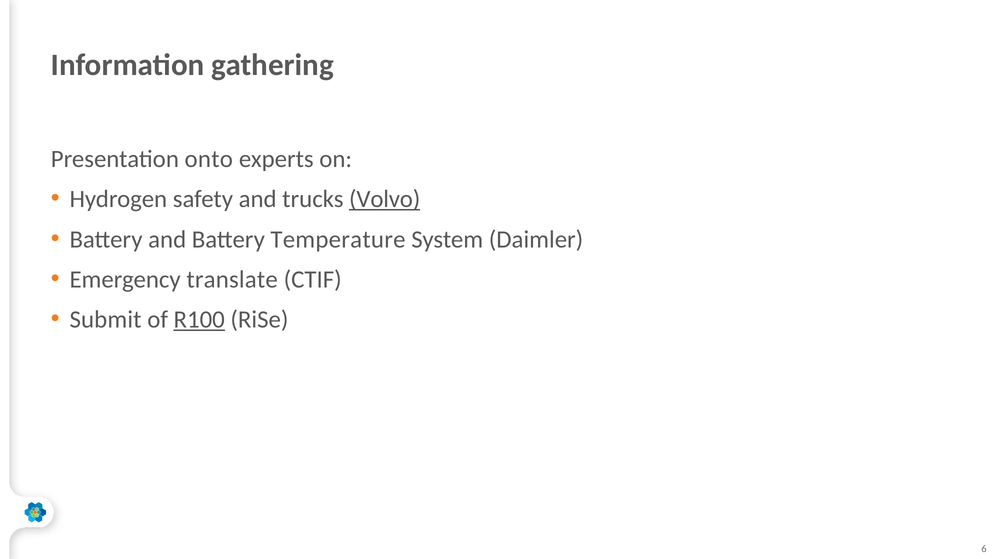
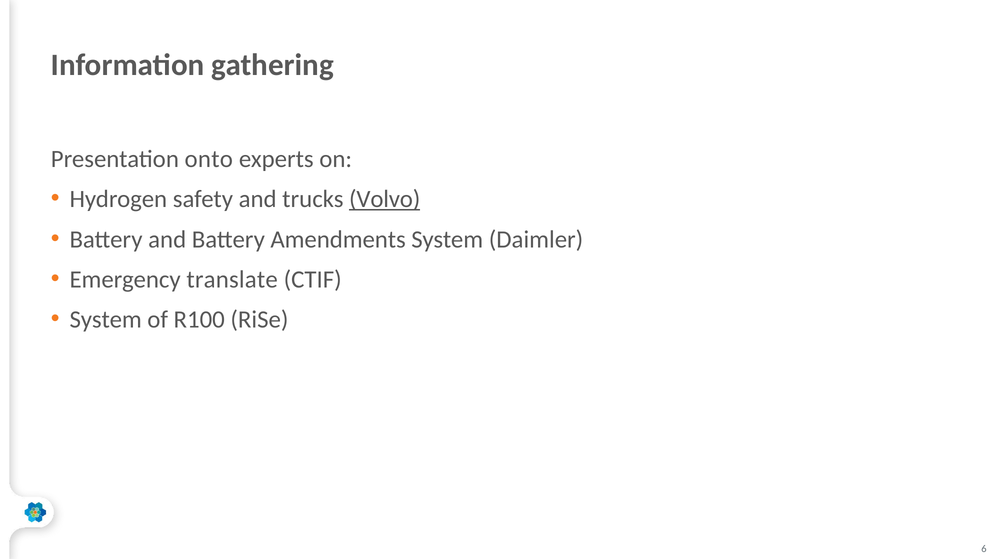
Temperature: Temperature -> Amendments
Submit at (106, 320): Submit -> System
R100 underline: present -> none
